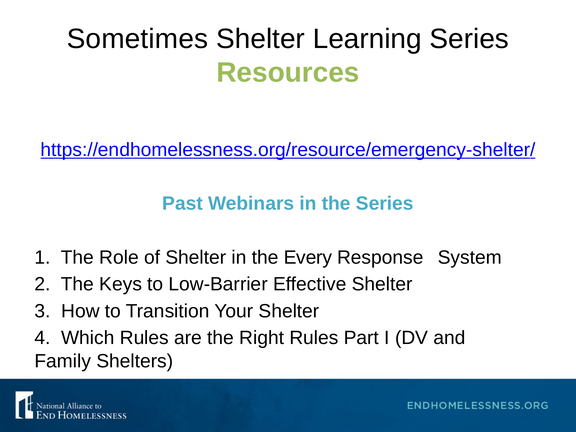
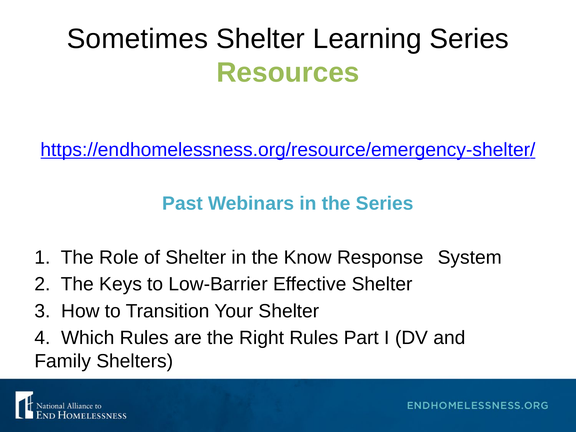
Every: Every -> Know
